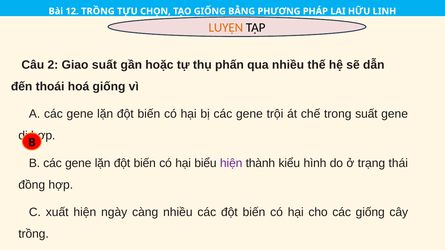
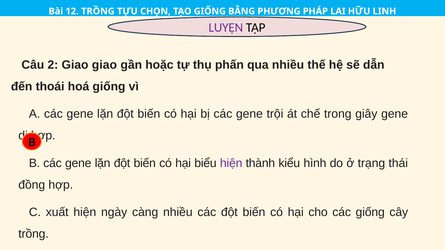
LUYỆN colour: orange -> purple
Giao suất: suất -> giao
trong suất: suất -> giây
